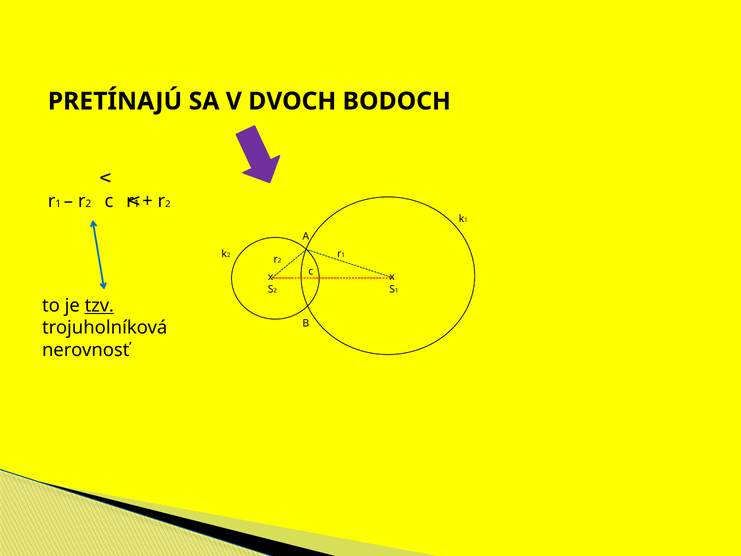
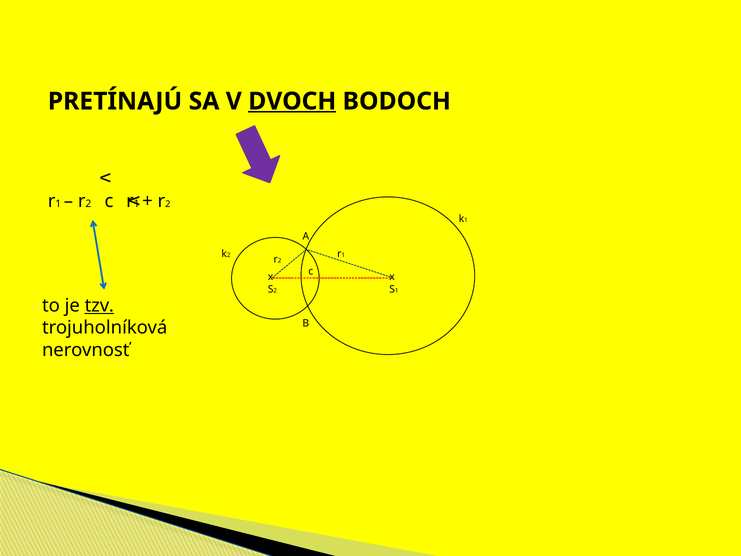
DVOCH underline: none -> present
